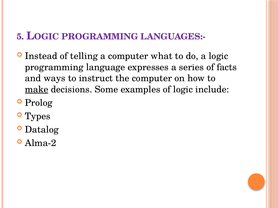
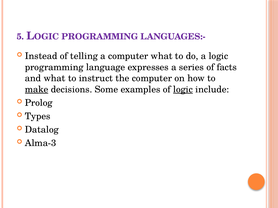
and ways: ways -> what
logic at (183, 90) underline: none -> present
Alma-2: Alma-2 -> Alma-3
